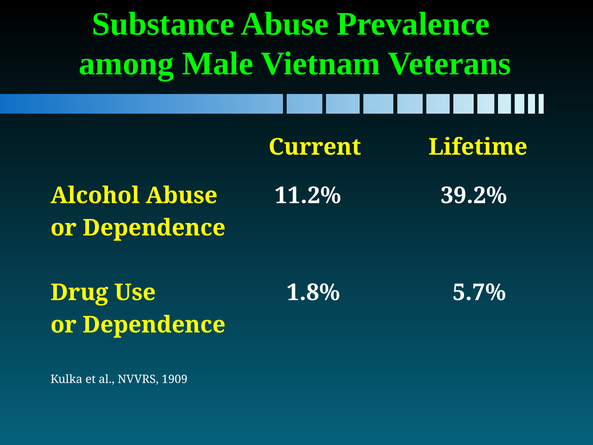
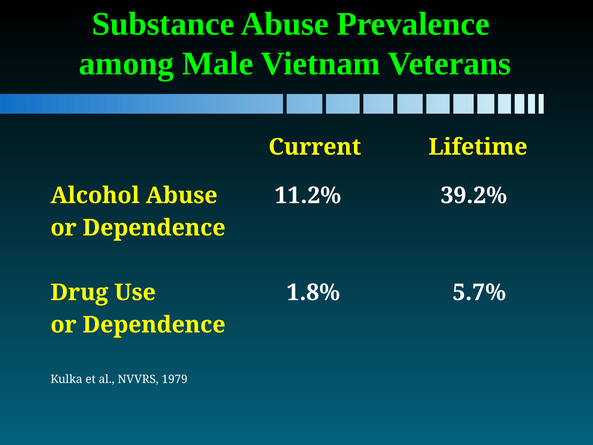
1909: 1909 -> 1979
